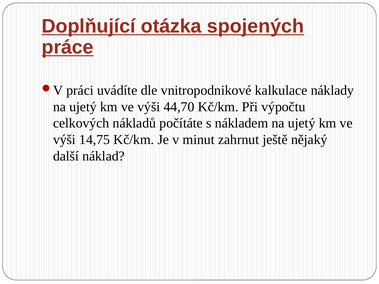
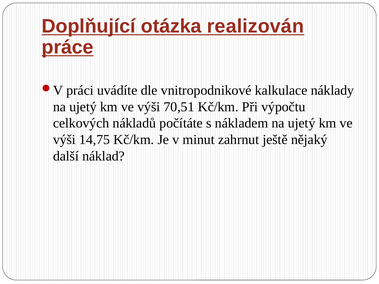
spojených: spojených -> realizován
44,70: 44,70 -> 70,51
